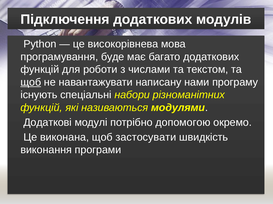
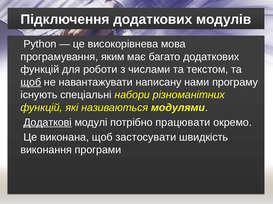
буде: буде -> яким
Додаткові underline: none -> present
допомогою: допомогою -> працювати
